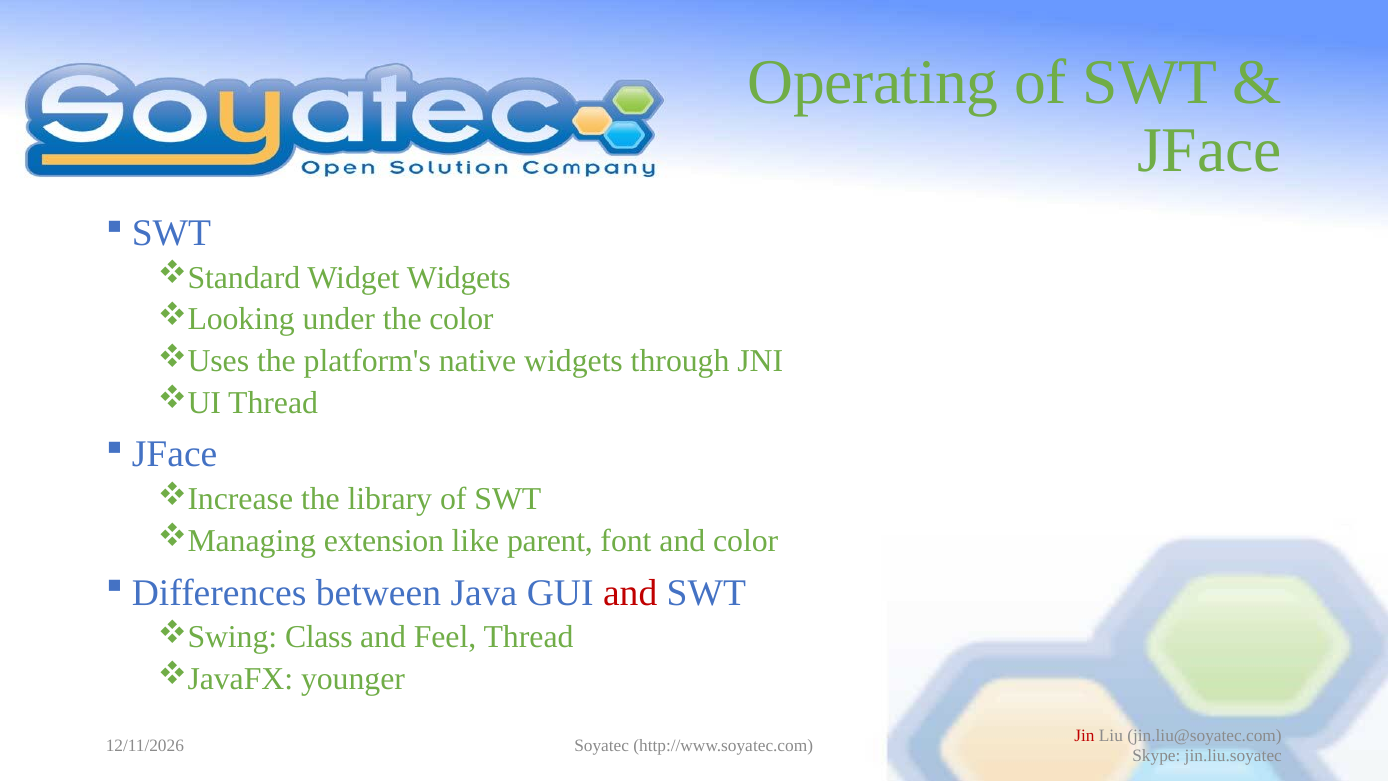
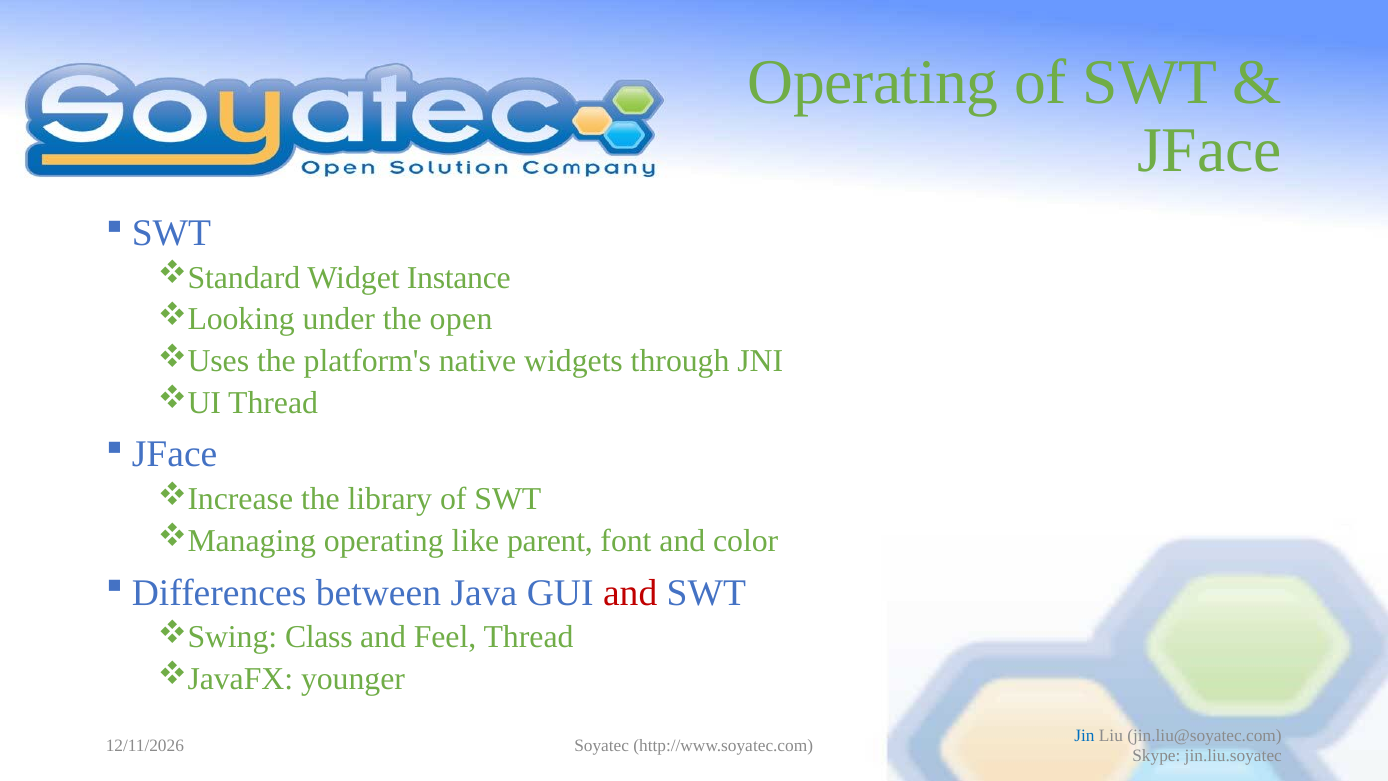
Widget Widgets: Widgets -> Instance
the color: color -> open
extension at (384, 541): extension -> operating
Jin colour: red -> blue
